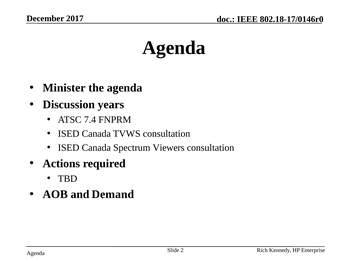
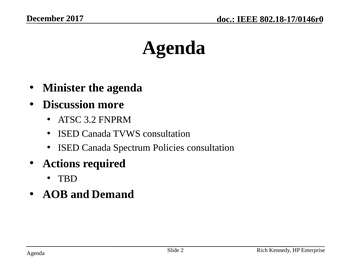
years: years -> more
7.4: 7.4 -> 3.2
Viewers: Viewers -> Policies
